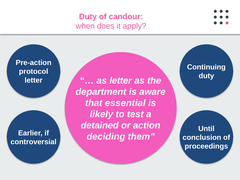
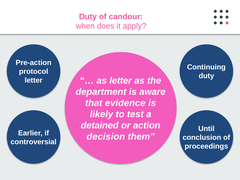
essential: essential -> evidence
deciding: deciding -> decision
